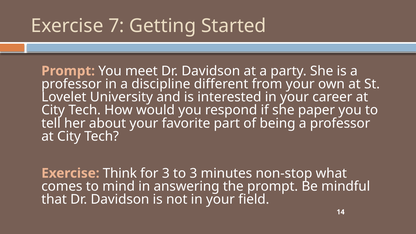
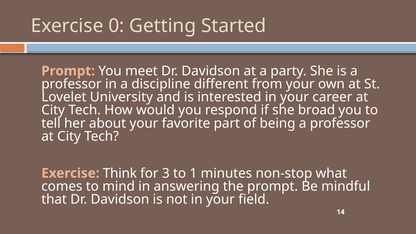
7: 7 -> 0
paper: paper -> broad
to 3: 3 -> 1
